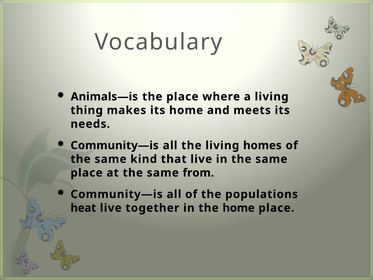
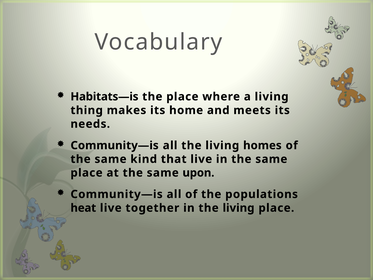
Animals—is: Animals—is -> Habitats—is
from: from -> upon
in the home: home -> living
